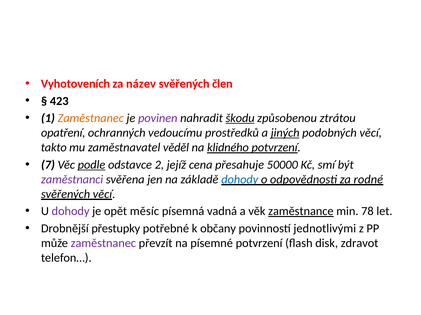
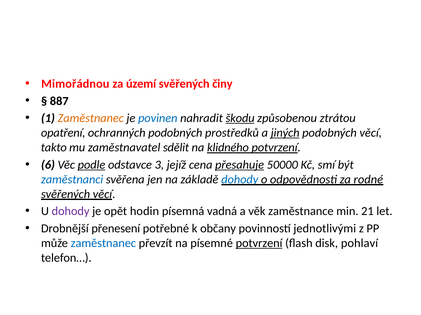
Vyhotoveních: Vyhotoveních -> Mimořádnou
název: název -> území
člen: člen -> činy
423: 423 -> 887
povinen colour: purple -> blue
ochranných vedoucímu: vedoucímu -> podobných
věděl: věděl -> sdělit
7: 7 -> 6
2: 2 -> 3
přesahuje underline: none -> present
zaměstnanci colour: purple -> blue
měsíc: měsíc -> hodin
zaměstnance underline: present -> none
78: 78 -> 21
přestupky: přestupky -> přenesení
zaměstnanec at (103, 244) colour: purple -> blue
potvrzení at (259, 244) underline: none -> present
zdravot: zdravot -> pohlaví
